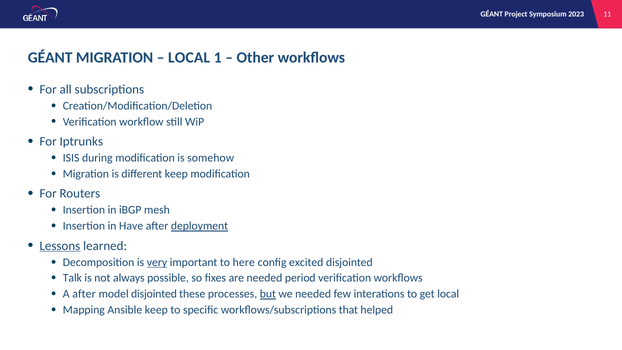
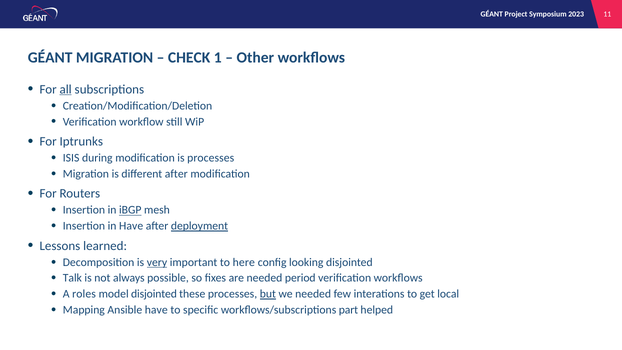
LOCAL at (189, 58): LOCAL -> CHECK
all underline: none -> present
is somehow: somehow -> processes
different keep: keep -> after
iBGP underline: none -> present
Lessons underline: present -> none
excited: excited -> looking
A after: after -> roles
Ansible keep: keep -> have
that: that -> part
